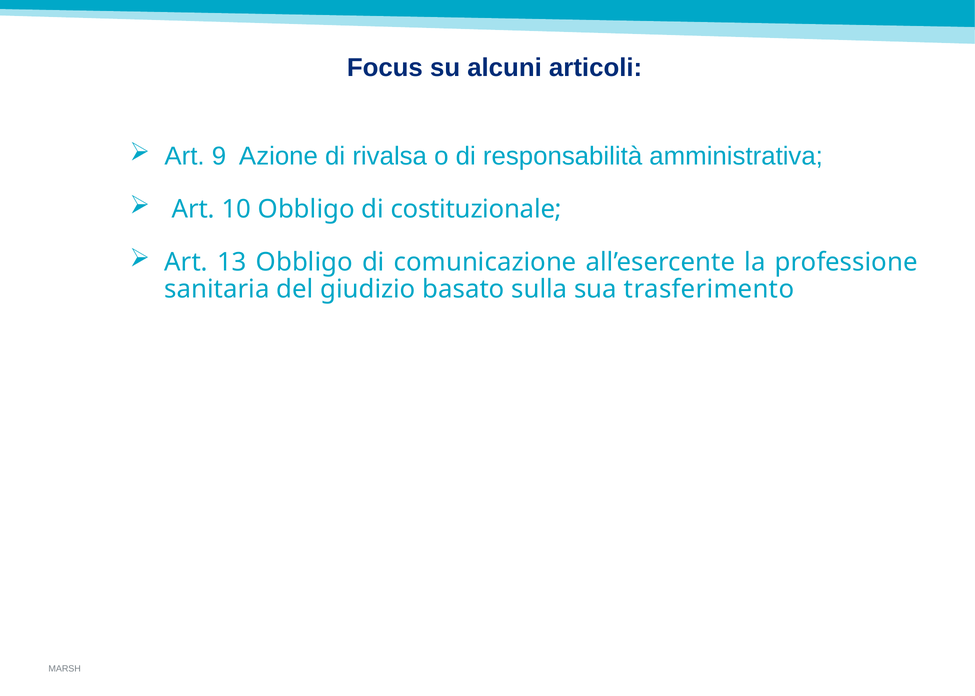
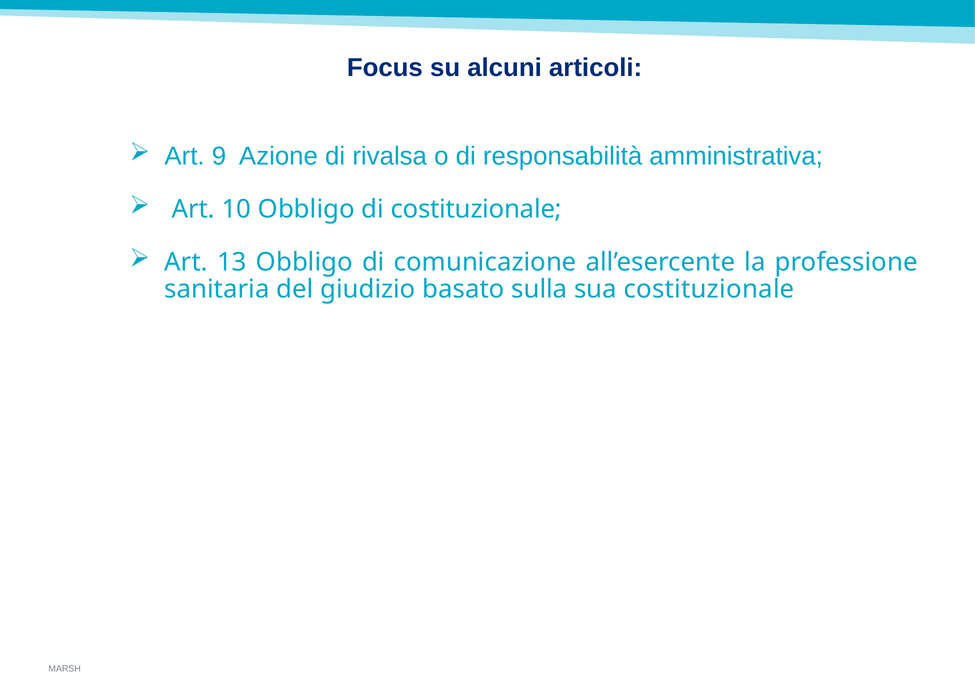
sua trasferimento: trasferimento -> costituzionale
